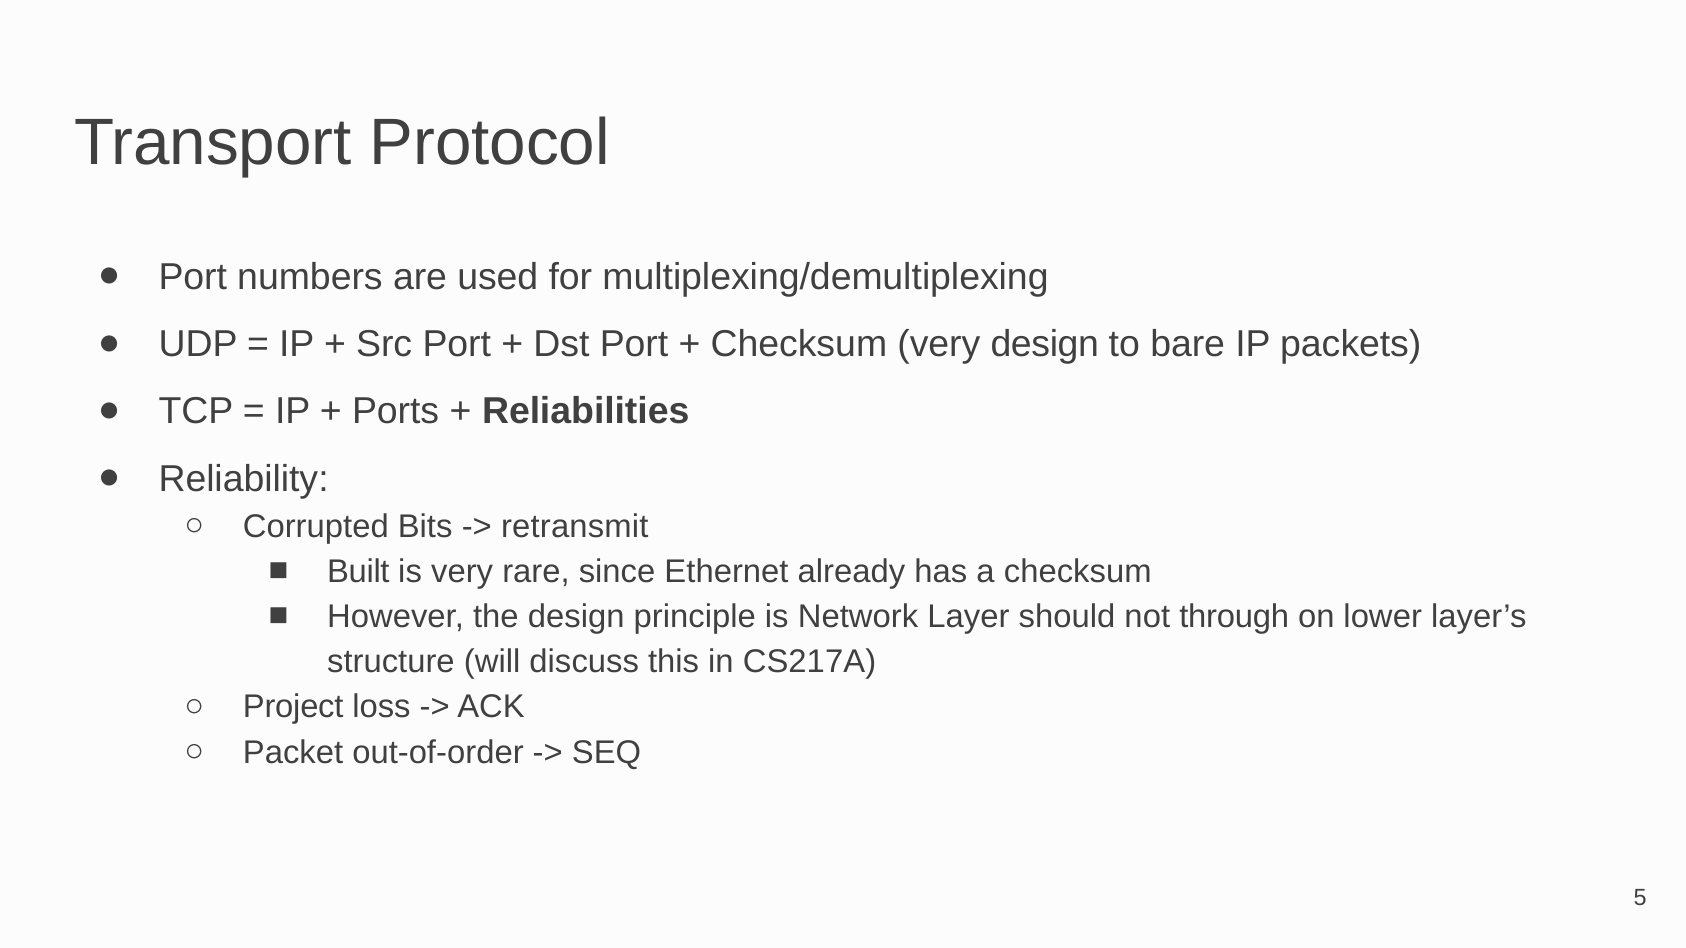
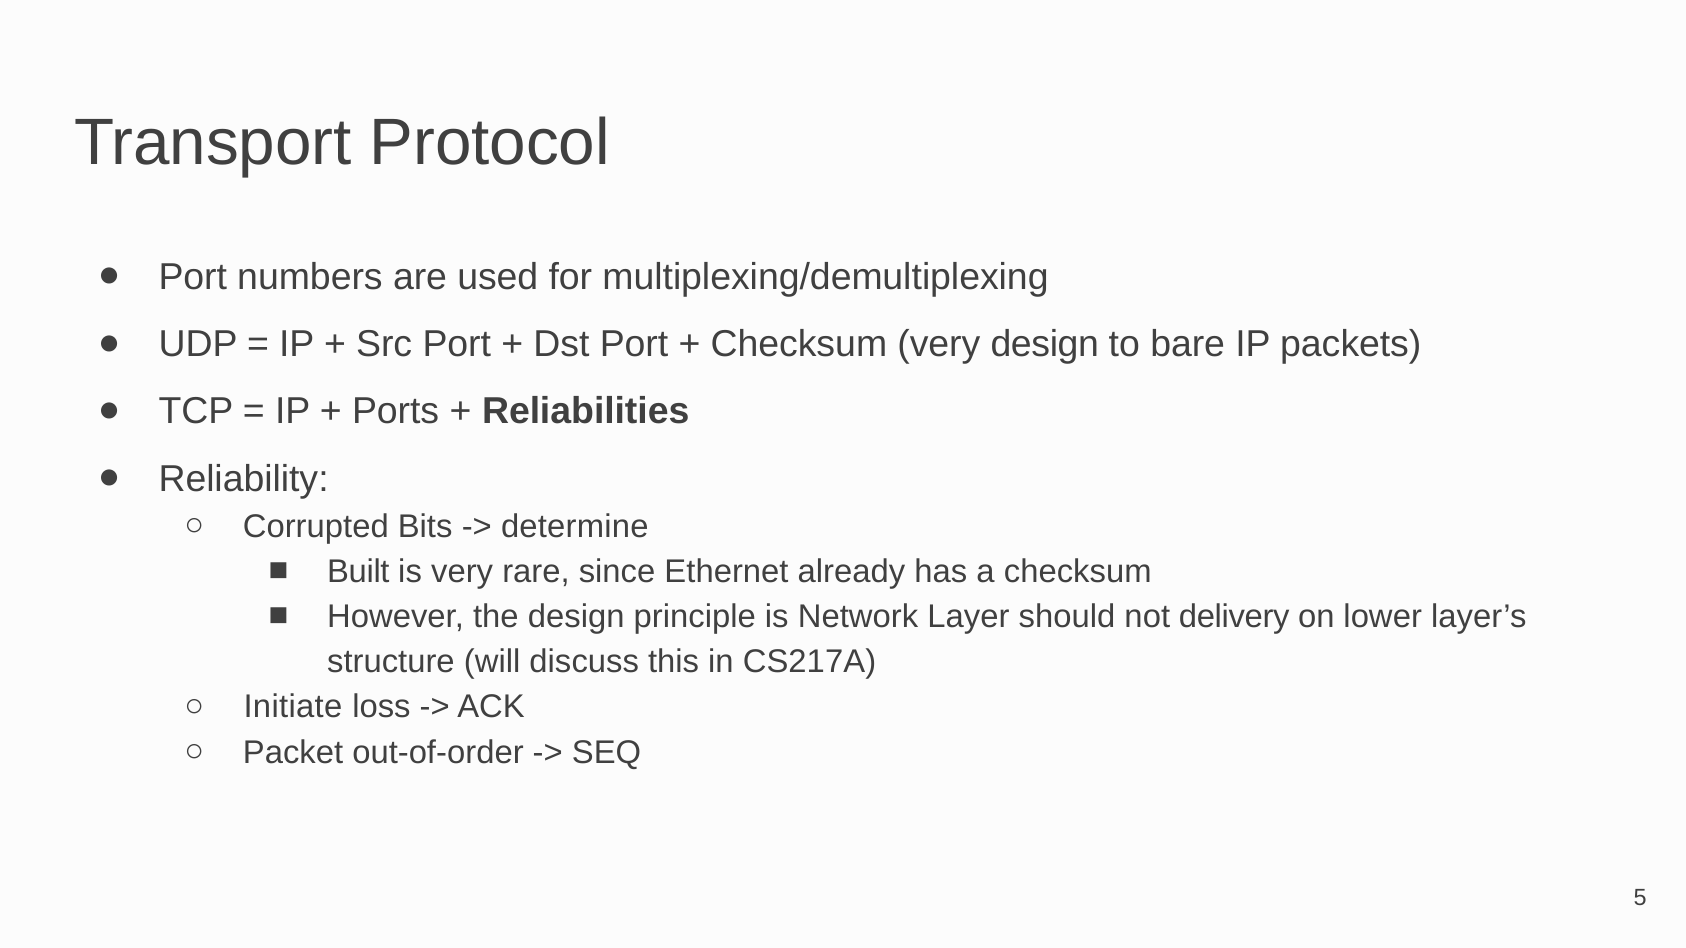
retransmit: retransmit -> determine
through: through -> delivery
Project: Project -> Initiate
